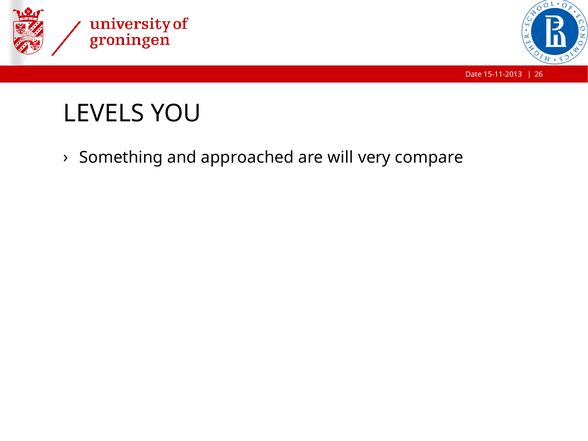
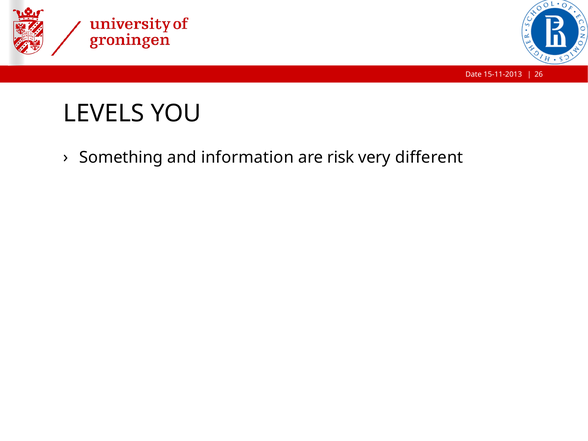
approached: approached -> information
will: will -> risk
compare: compare -> different
